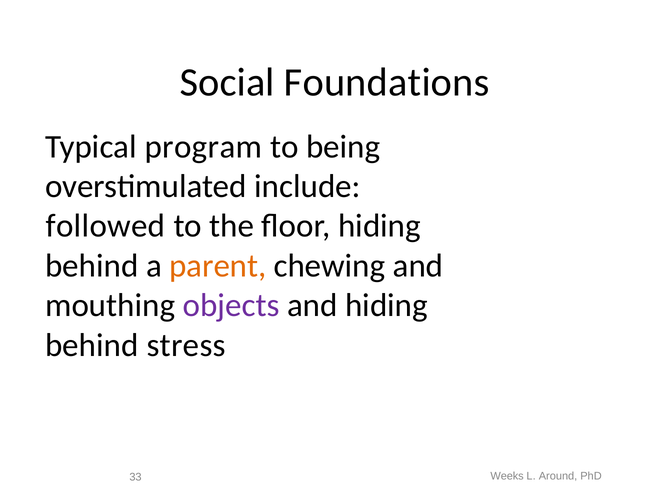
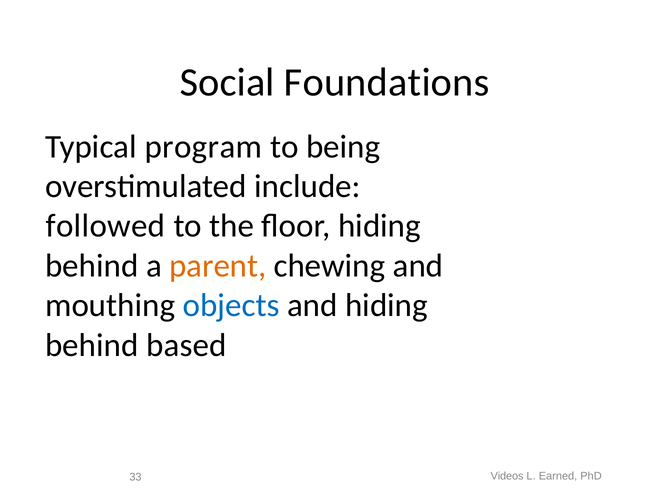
objects colour: purple -> blue
stress: stress -> based
Weeks: Weeks -> Videos
Around: Around -> Earned
